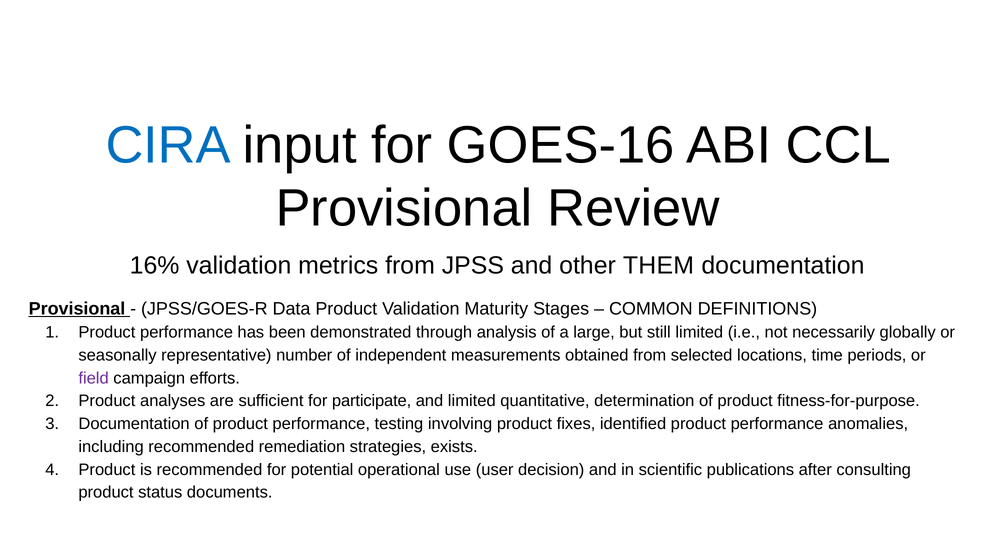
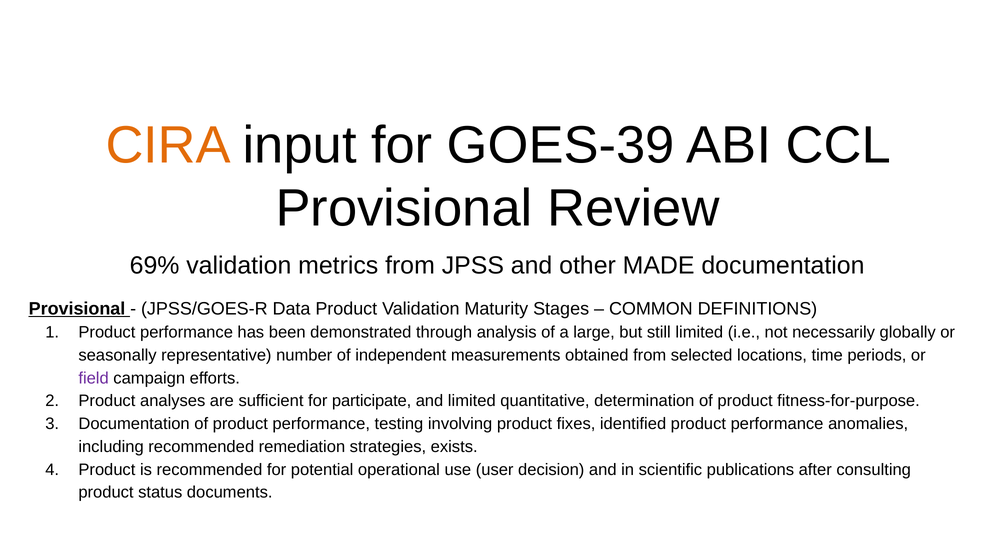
CIRA colour: blue -> orange
GOES-16: GOES-16 -> GOES-39
16%: 16% -> 69%
THEM: THEM -> MADE
